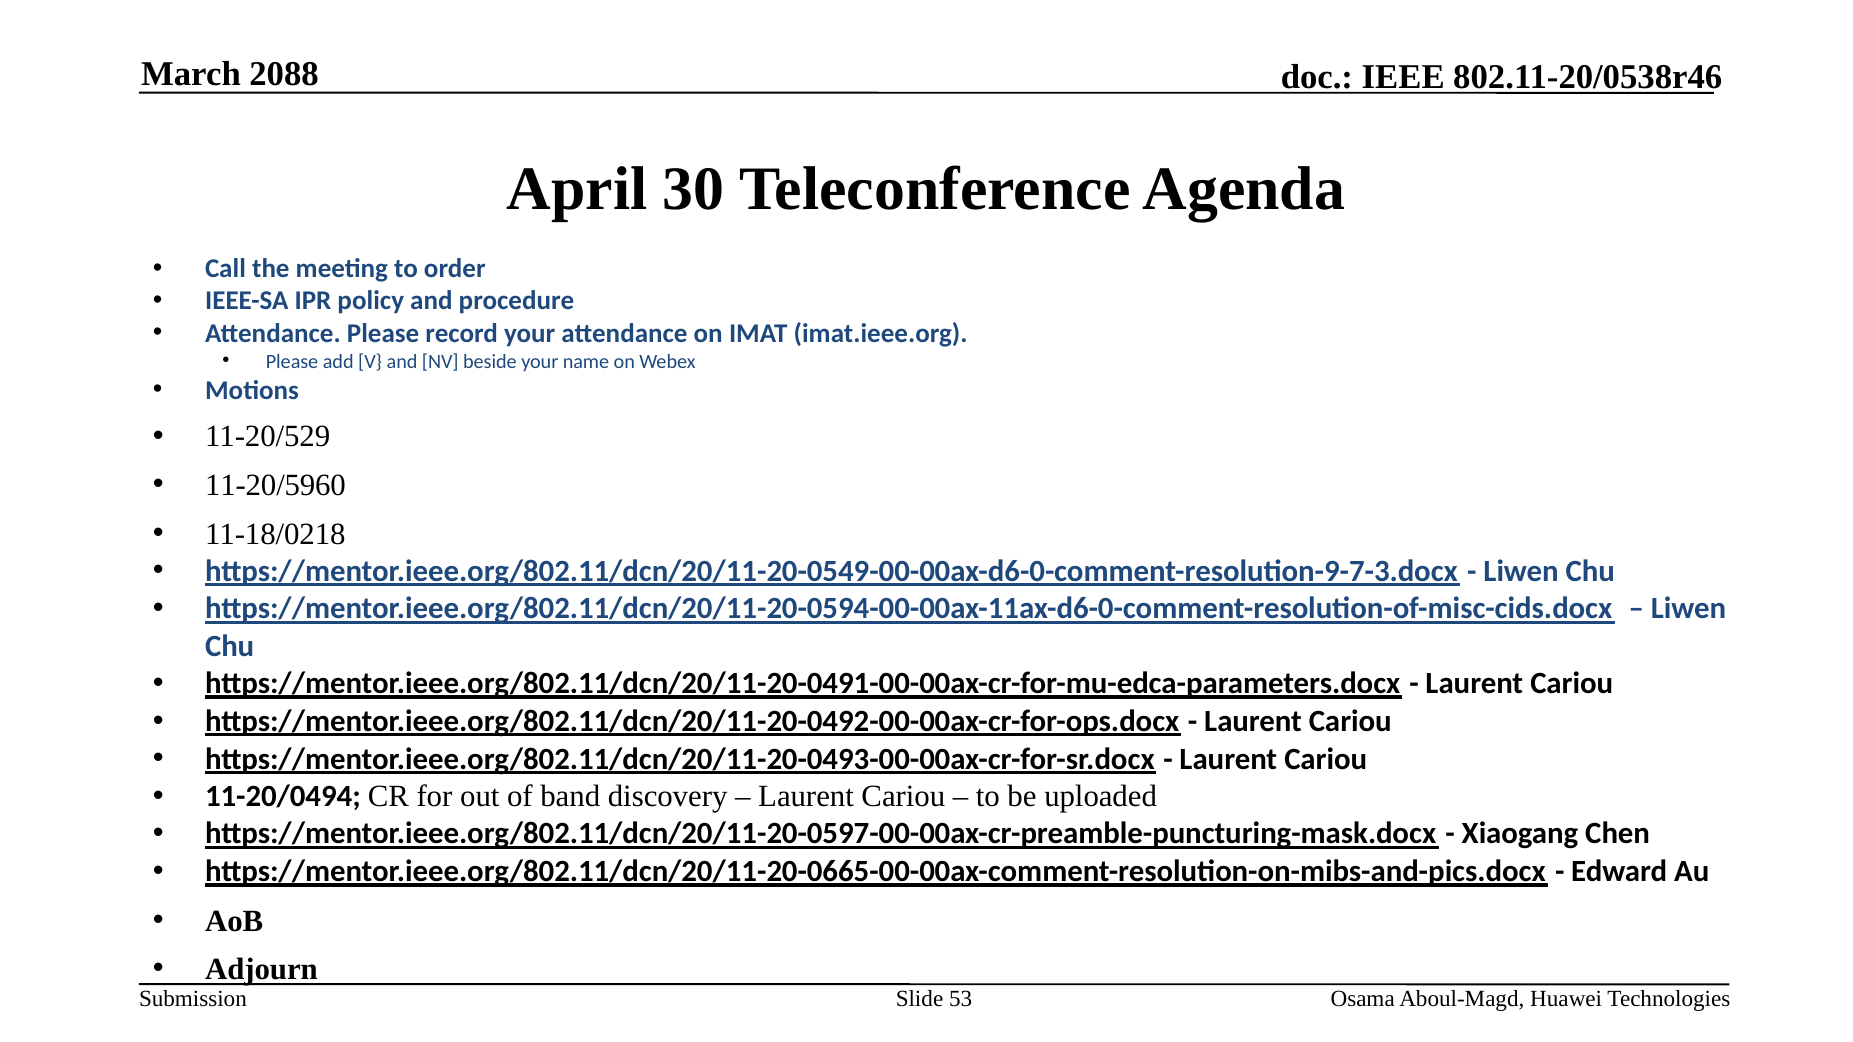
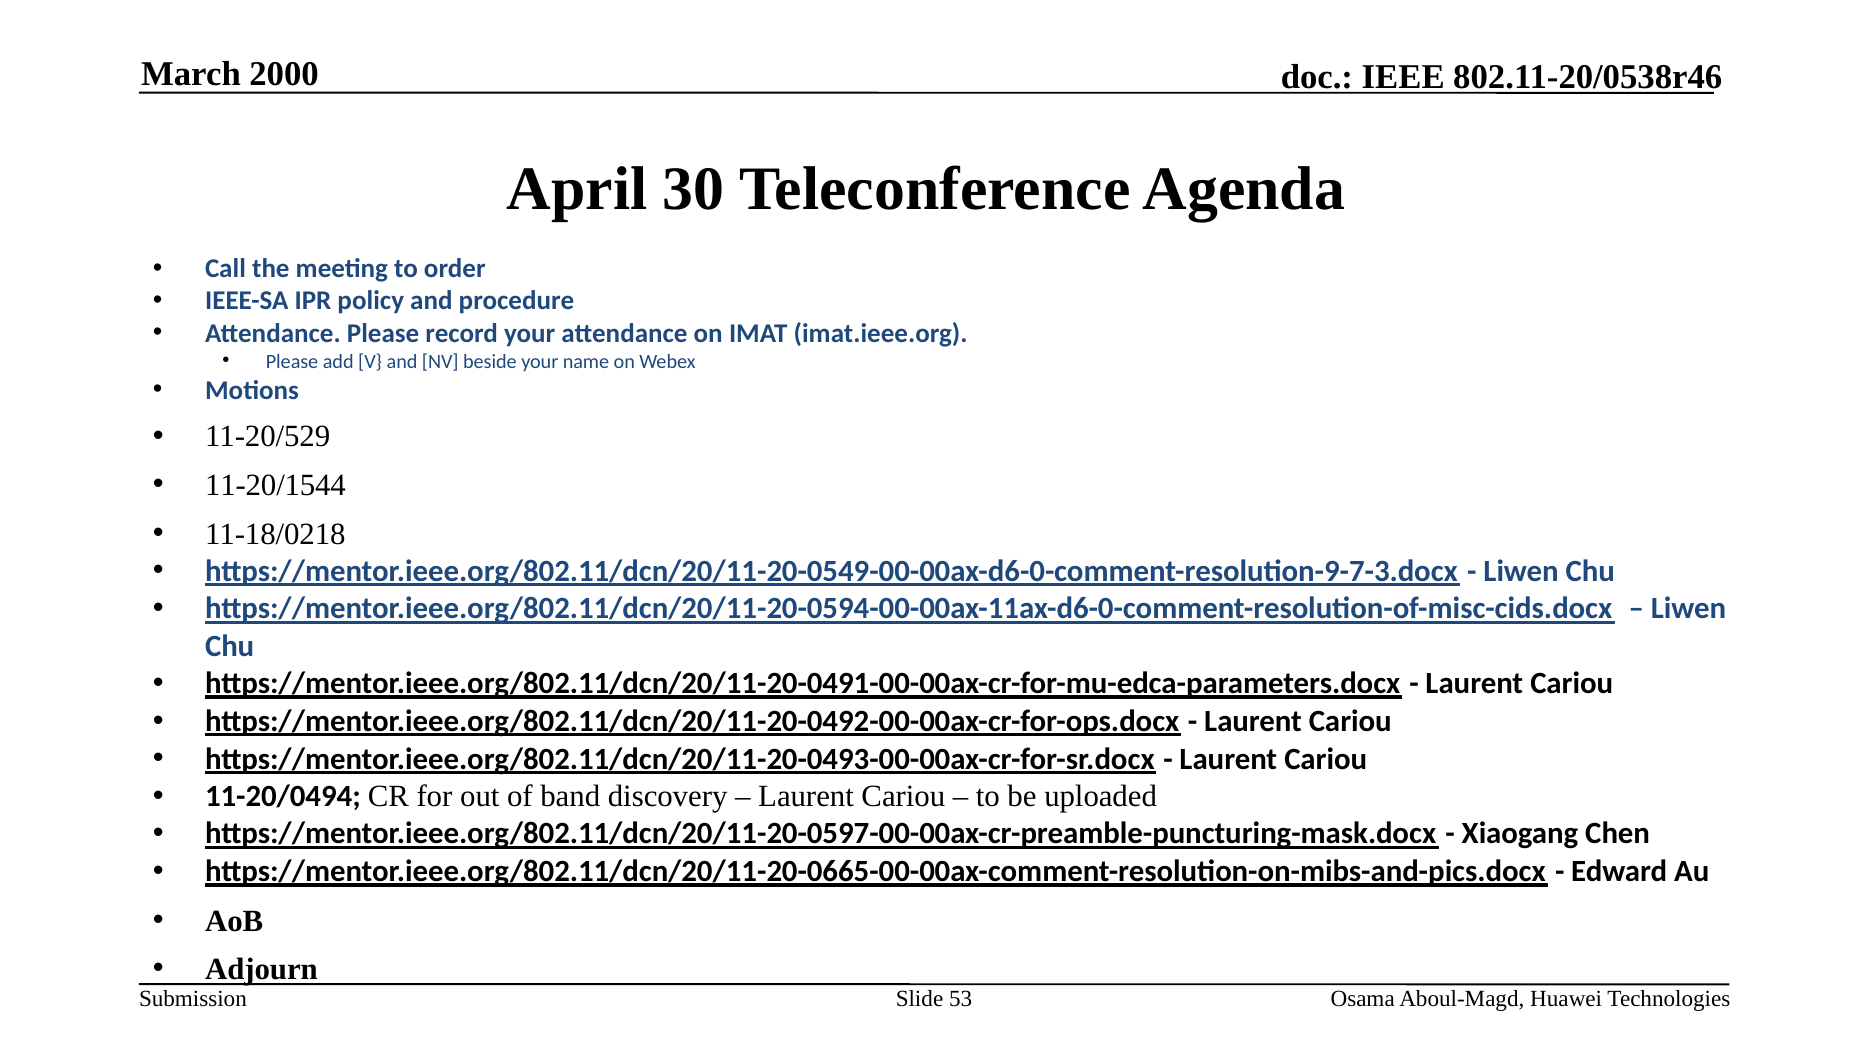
2088: 2088 -> 2000
11-20/5960: 11-20/5960 -> 11-20/1544
